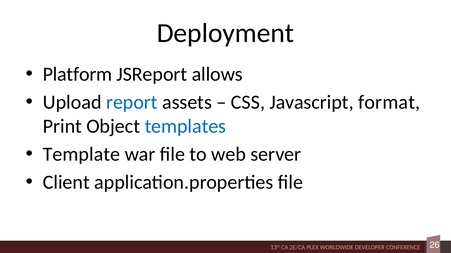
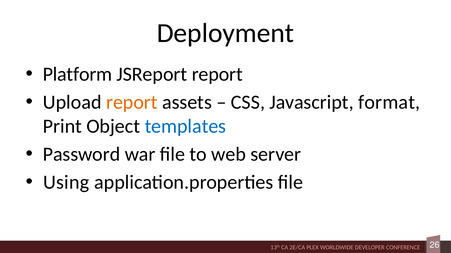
JSReport allows: allows -> report
report at (132, 102) colour: blue -> orange
Template: Template -> Password
Client: Client -> Using
